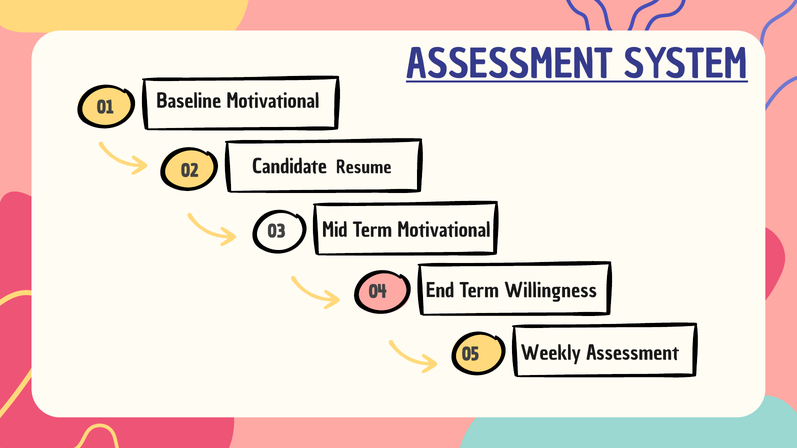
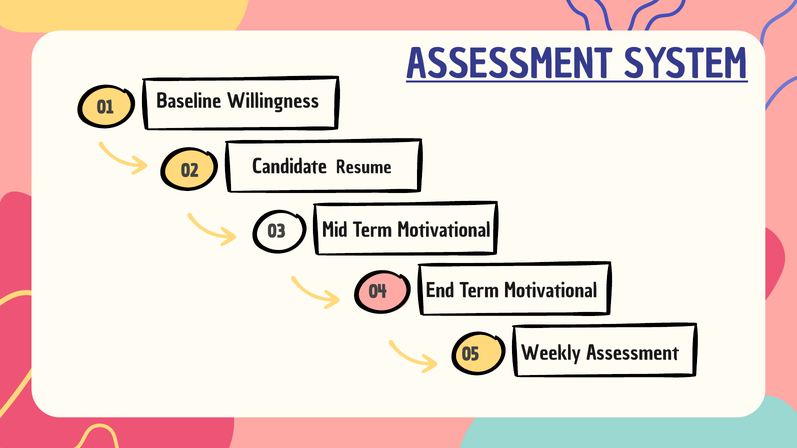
Baseline Motivational: Motivational -> Willingness
End Term Willingness: Willingness -> Motivational
